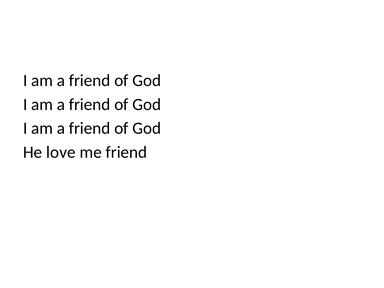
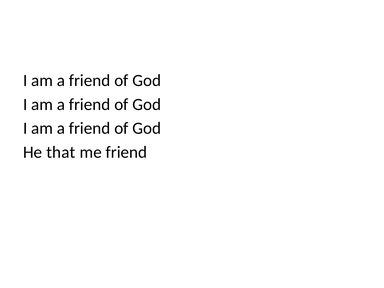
love: love -> that
